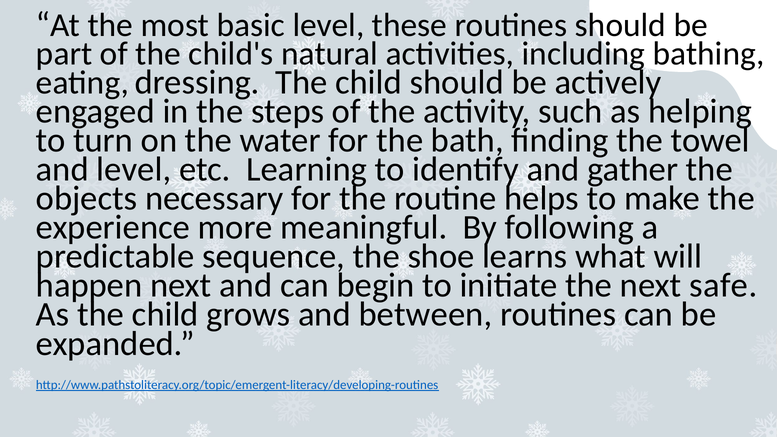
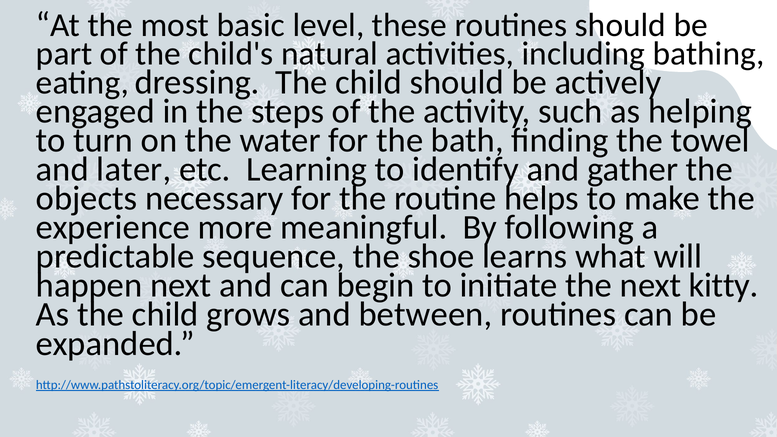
and level: level -> later
safe: safe -> kitty
